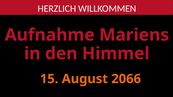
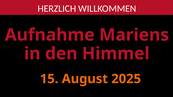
2066: 2066 -> 2025
